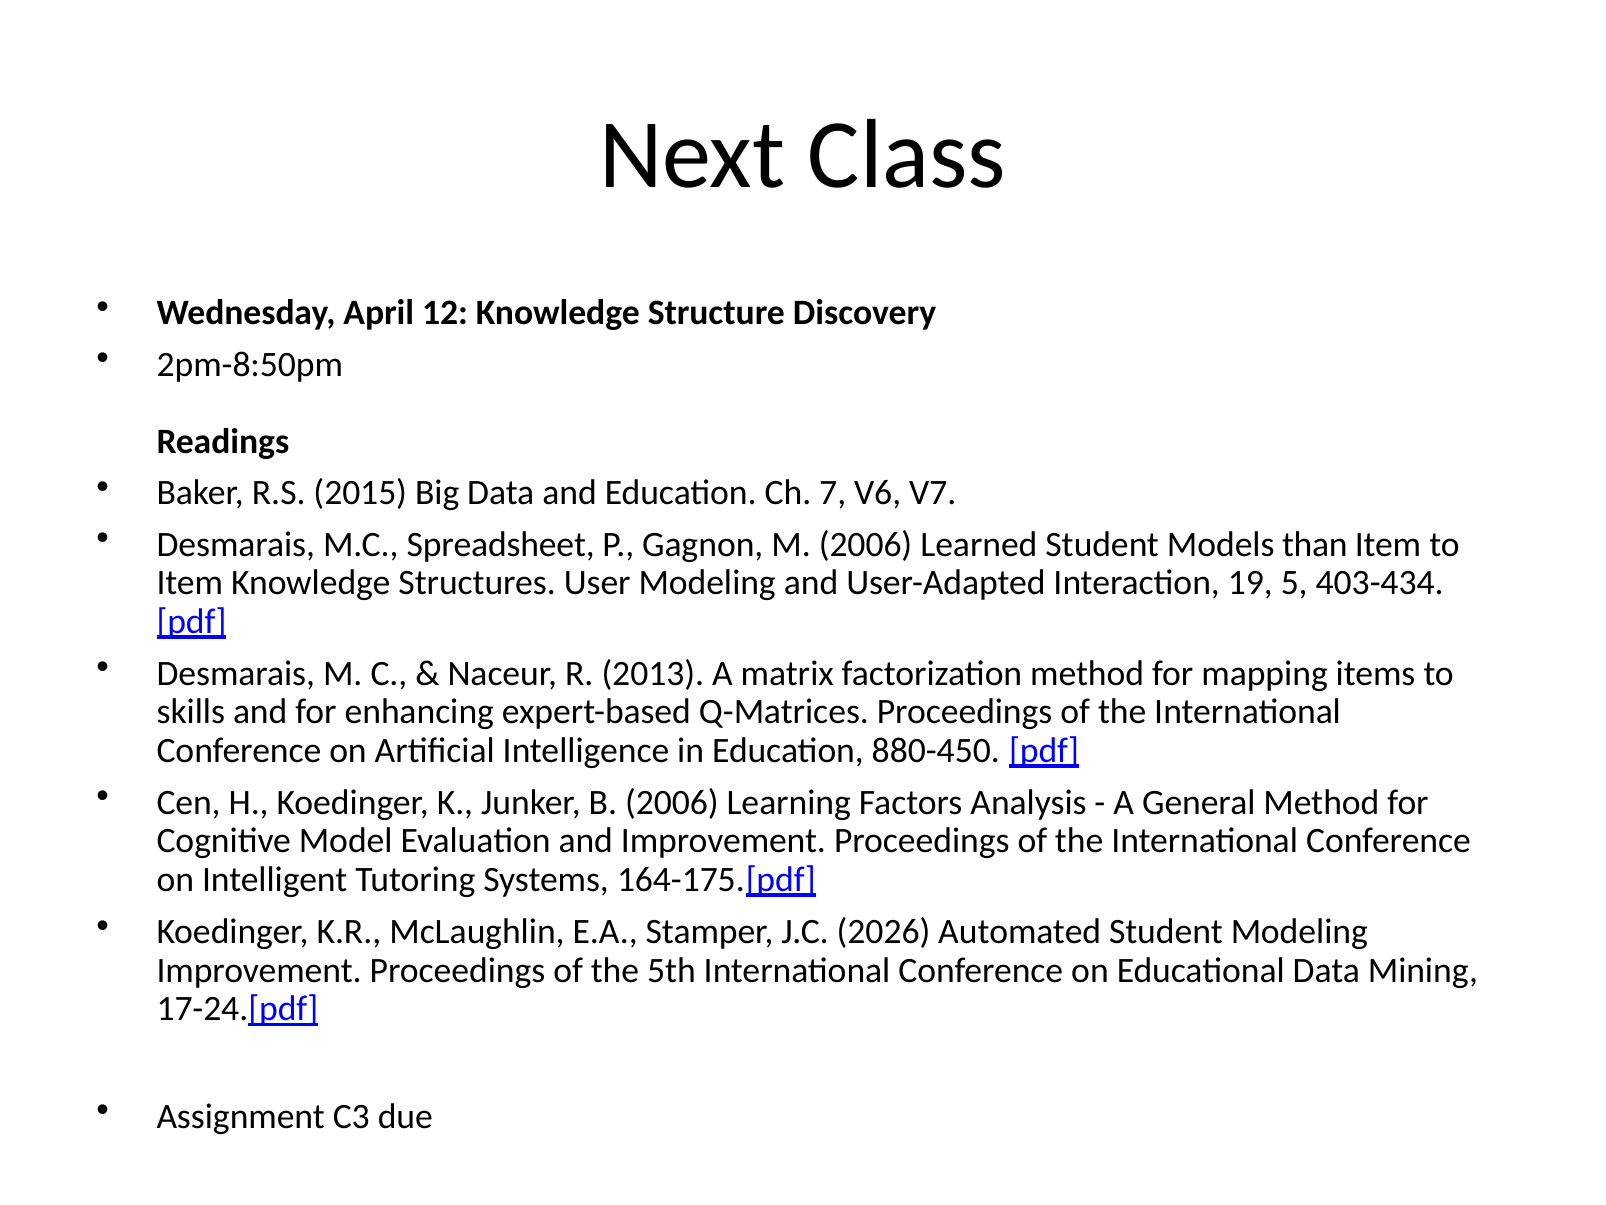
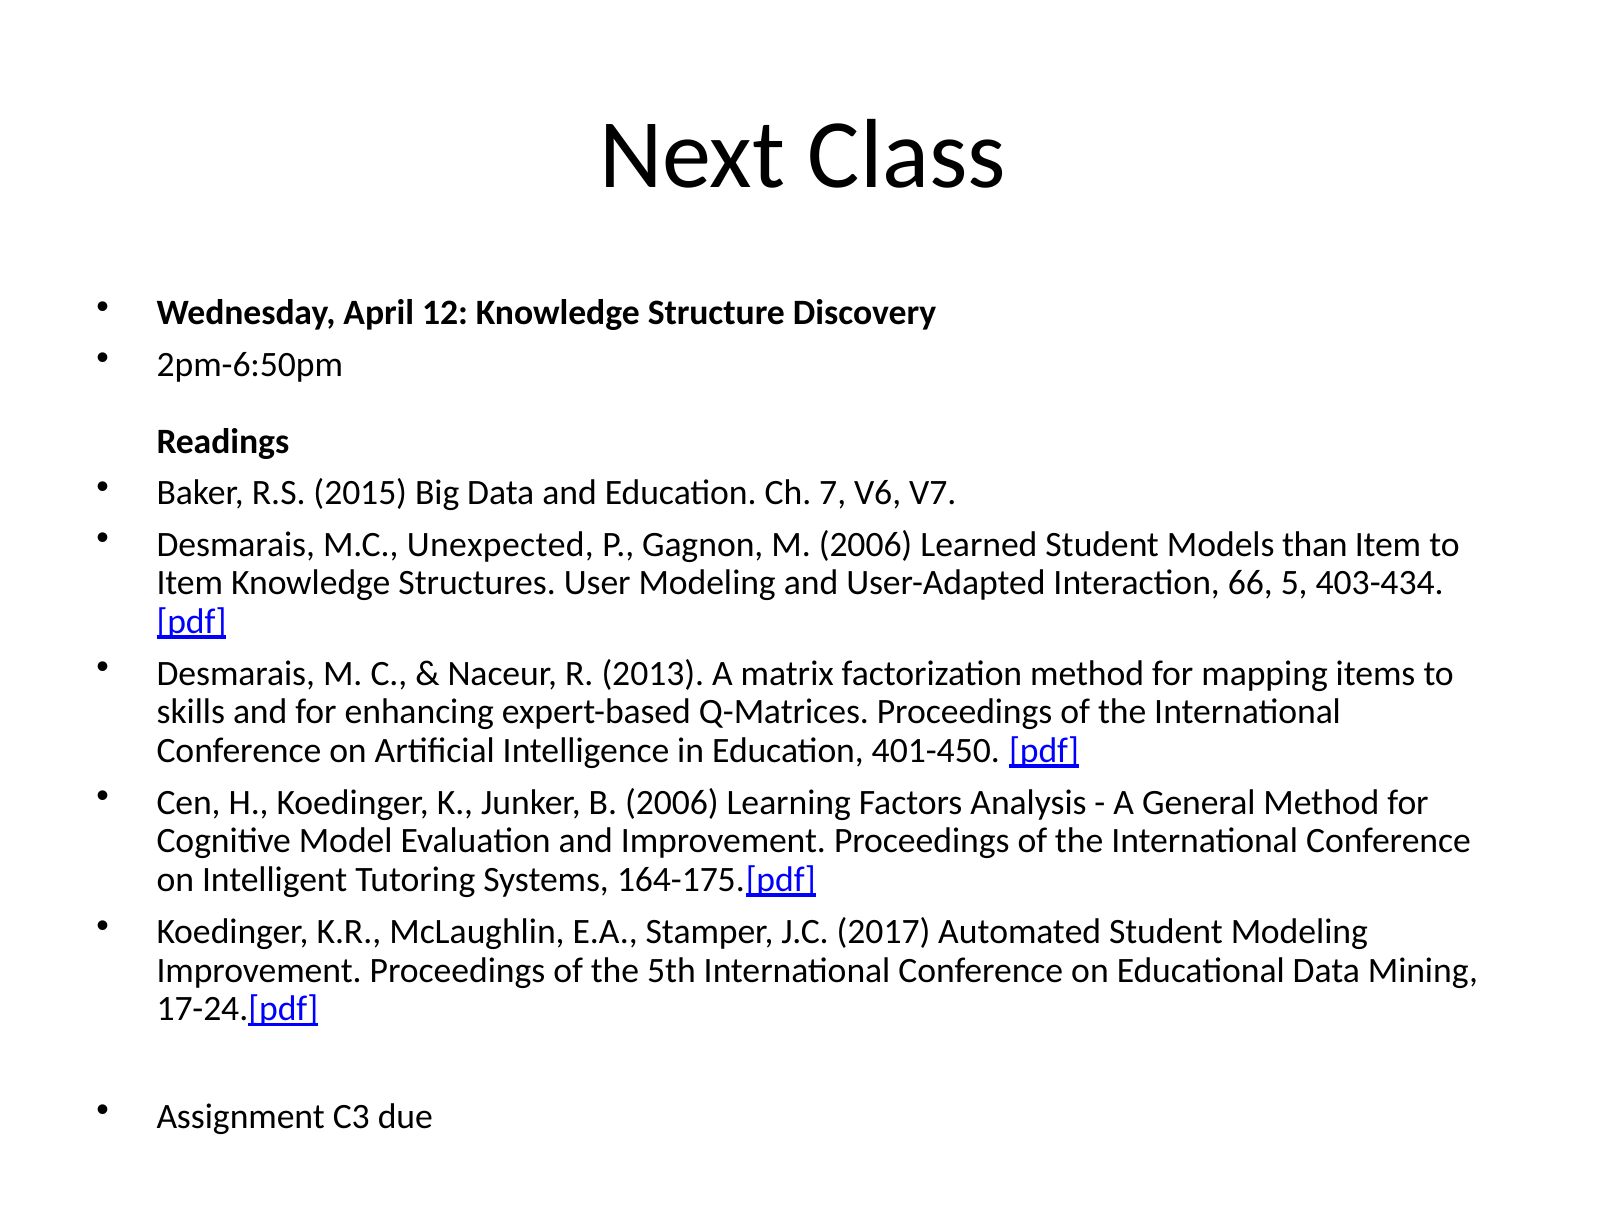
2pm-8:50pm: 2pm-8:50pm -> 2pm-6:50pm
Spreadsheet: Spreadsheet -> Unexpected
19: 19 -> 66
880-450: 880-450 -> 401-450
2026: 2026 -> 2017
